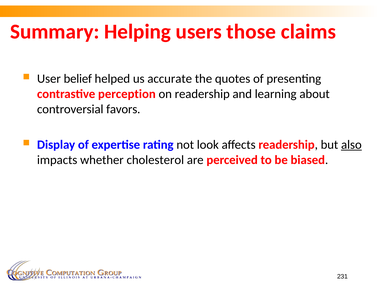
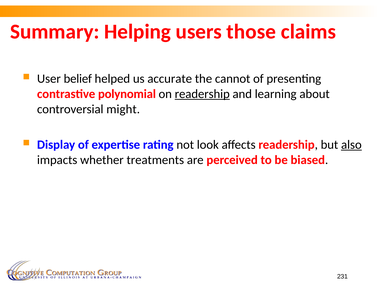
quotes: quotes -> cannot
perception: perception -> polynomial
readership at (202, 94) underline: none -> present
favors: favors -> might
cholesterol: cholesterol -> treatments
